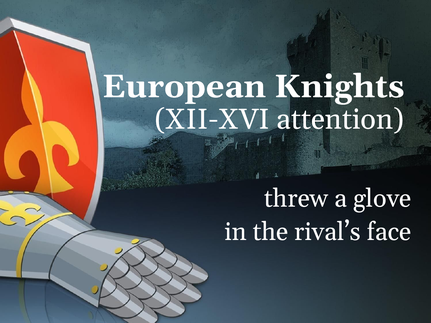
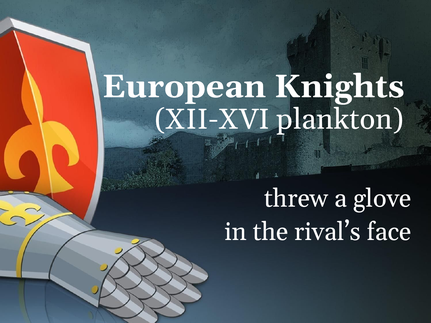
attention: attention -> plankton
